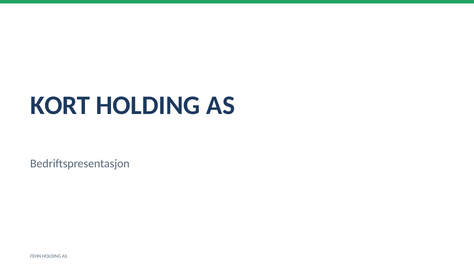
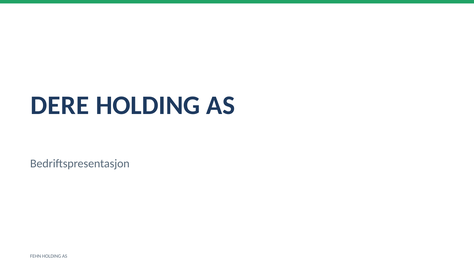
KORT: KORT -> DERE
